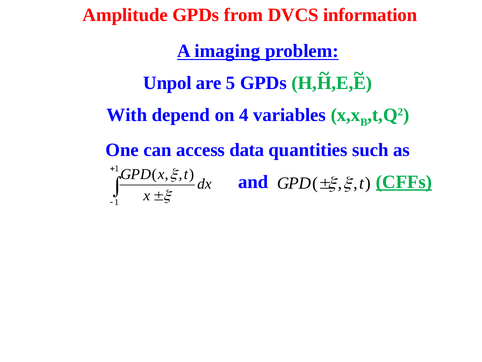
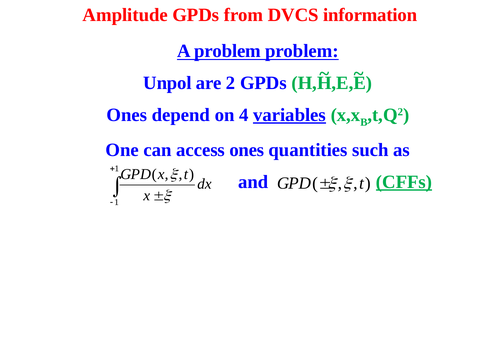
A imaging: imaging -> problem
5: 5 -> 2
With at (127, 115): With -> Ones
variables underline: none -> present
access data: data -> ones
